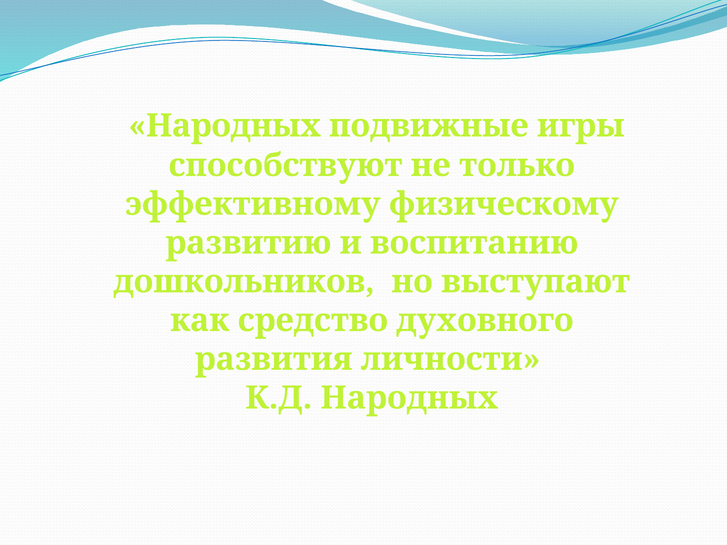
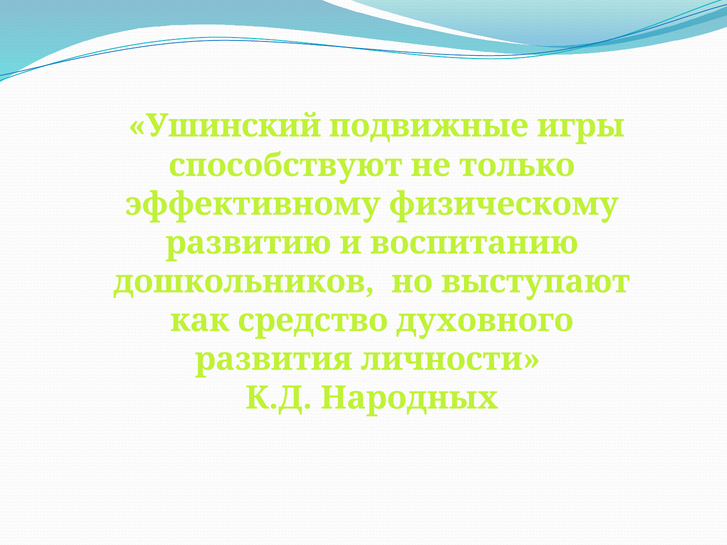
Народных at (225, 126): Народных -> Ушинский
